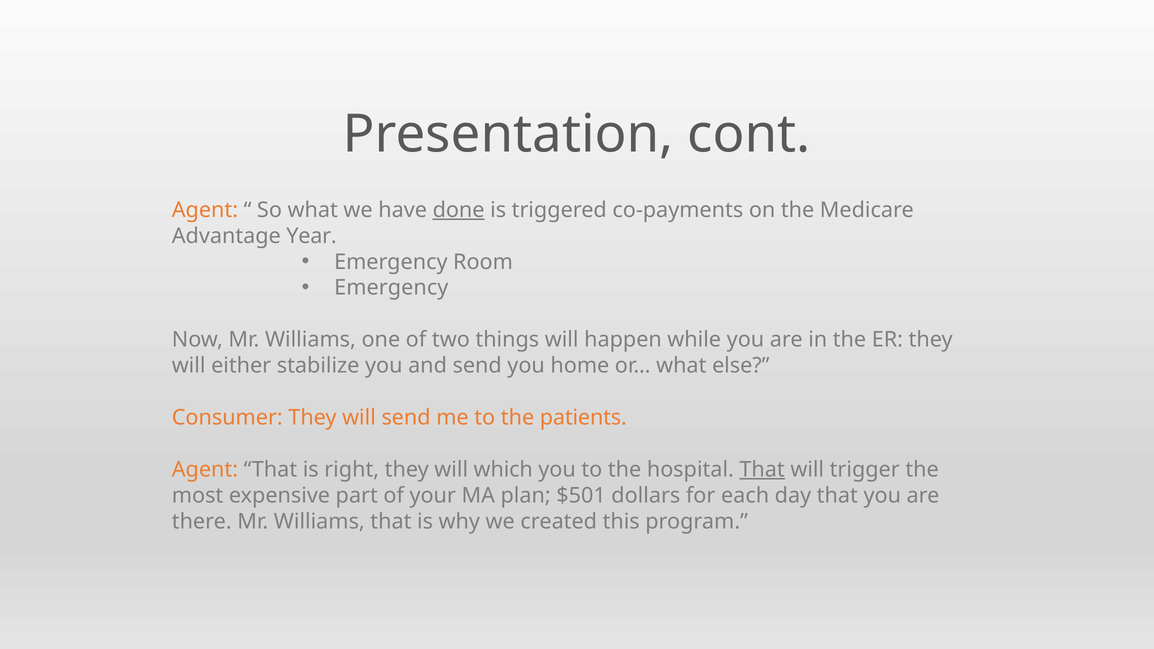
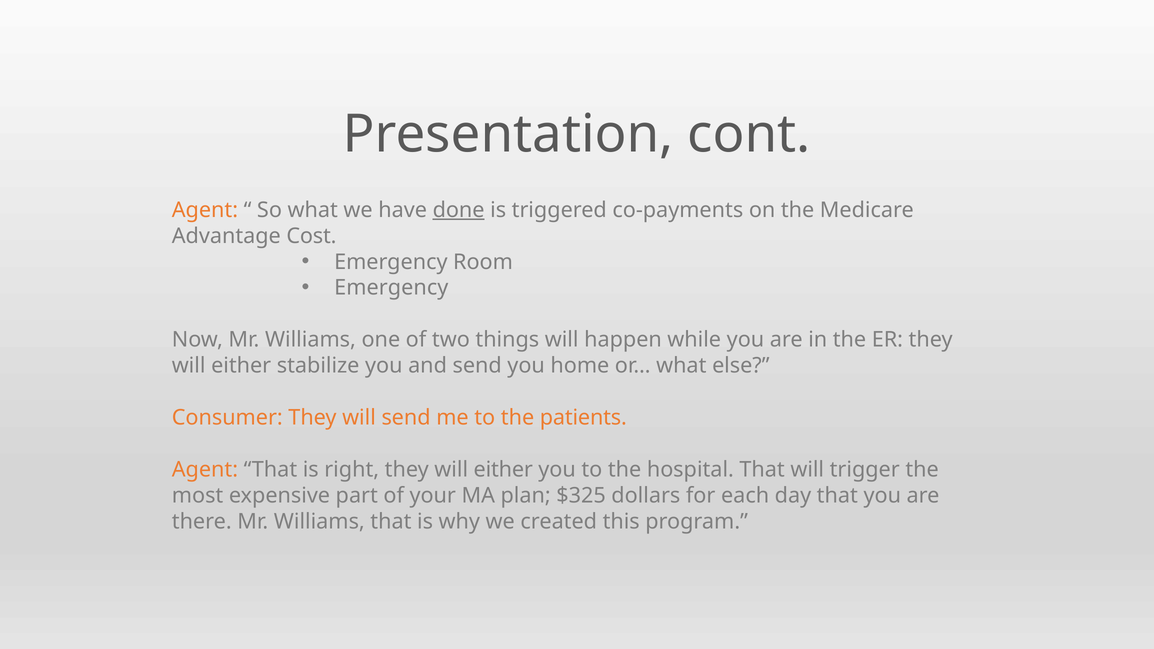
Year: Year -> Cost
right they will which: which -> either
That at (762, 470) underline: present -> none
$501: $501 -> $325
